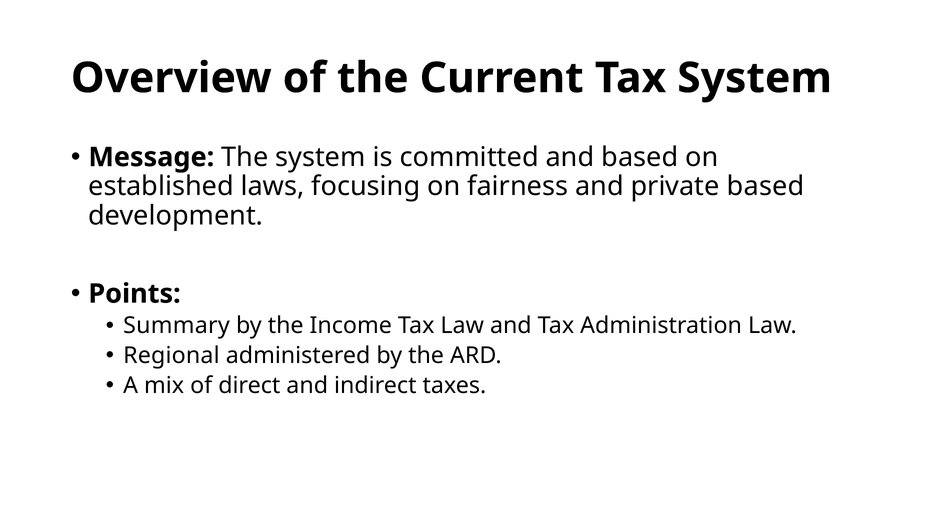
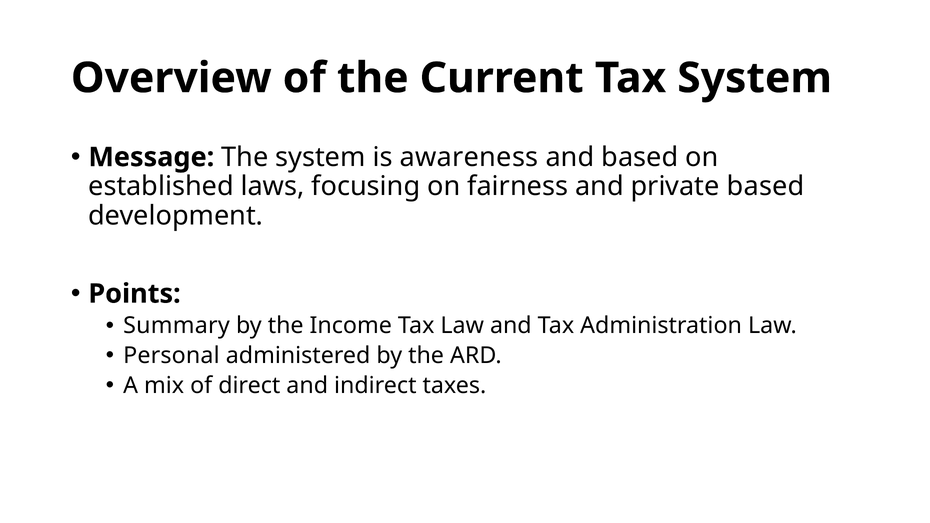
committed: committed -> awareness
Regional: Regional -> Personal
